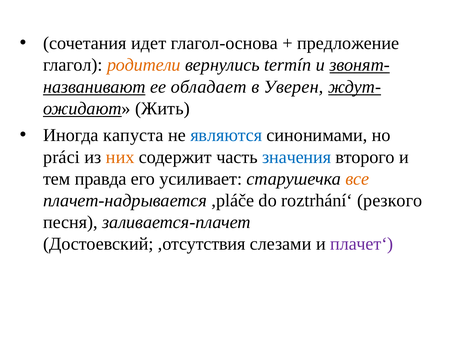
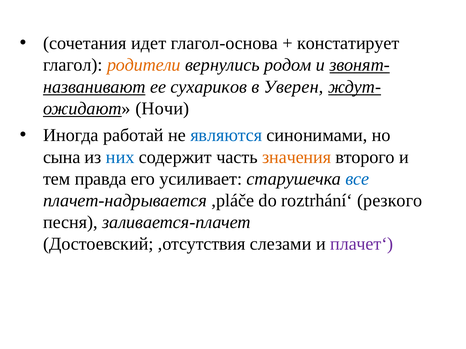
предложение: предложение -> констатирует
termín: termín -> родом
обладает: обладает -> сухариков
Жить: Жить -> Ночи
капуста: капуста -> работай
práci: práci -> сына
них colour: orange -> blue
значения colour: blue -> orange
все colour: orange -> blue
